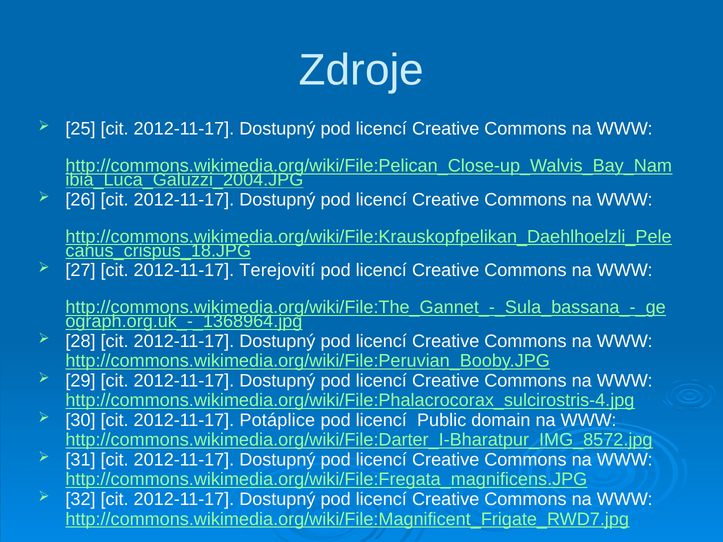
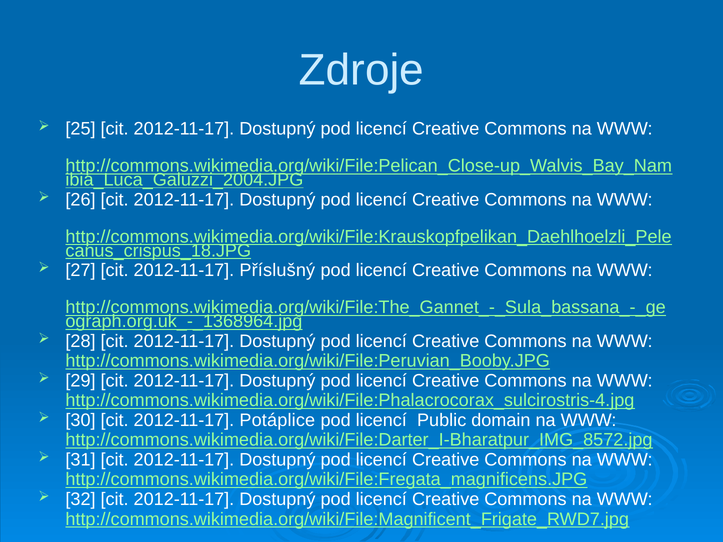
Terejovití: Terejovití -> Příslušný
